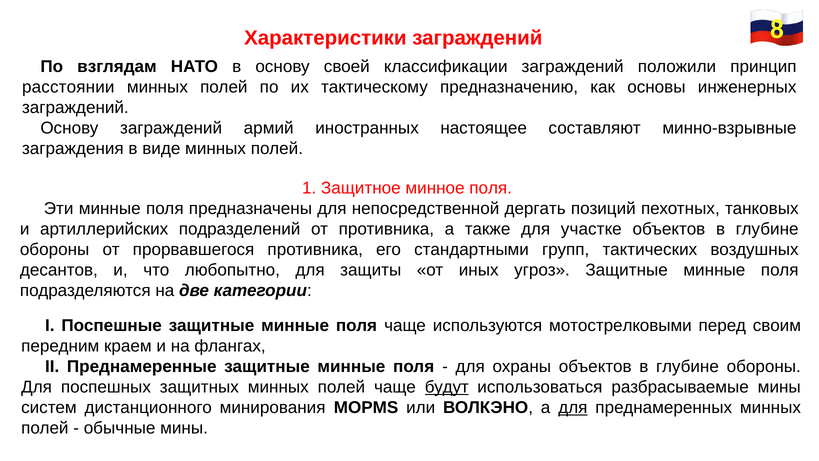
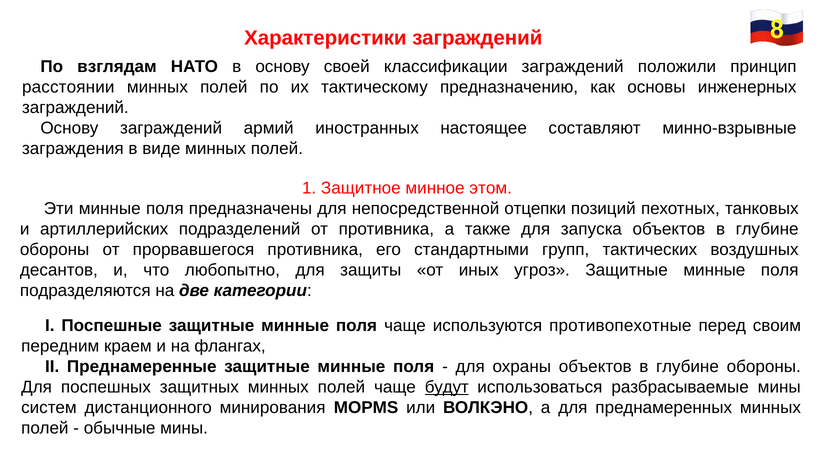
минное поля: поля -> этом
дергать: дергать -> отцепки
участке: участке -> запуска
мотострелковыми: мотострелковыми -> противопехотные
для at (573, 407) underline: present -> none
